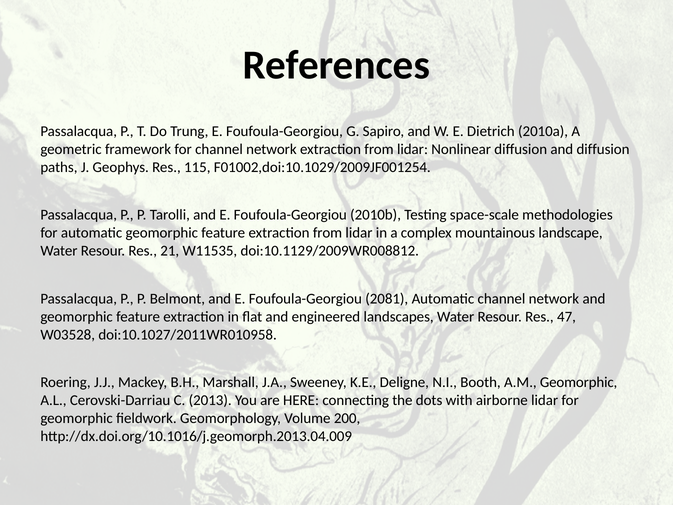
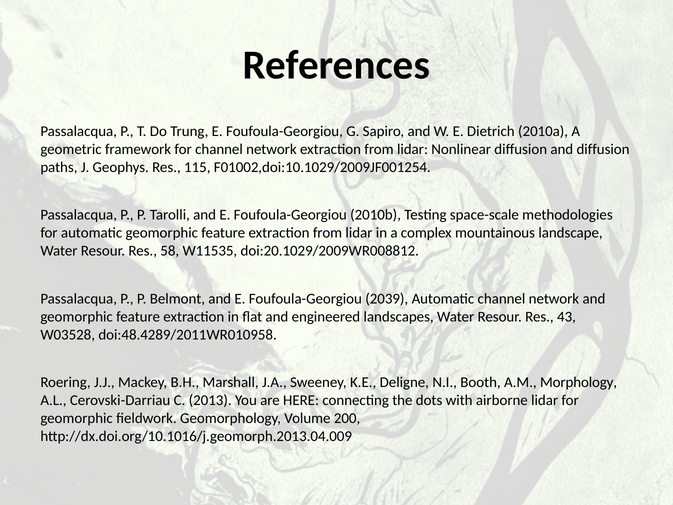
21: 21 -> 58
doi:10.1129/2009WR008812: doi:10.1129/2009WR008812 -> doi:20.1029/2009WR008812
2081: 2081 -> 2039
47: 47 -> 43
doi:10.1027/2011WR010958: doi:10.1027/2011WR010958 -> doi:48.4289/2011WR010958
A.M Geomorphic: Geomorphic -> Morphology
